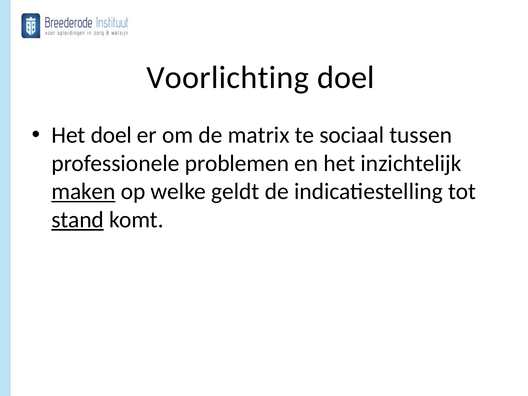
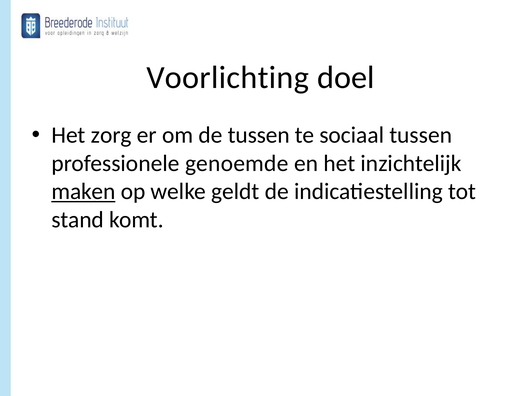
Het doel: doel -> zorg
de matrix: matrix -> tussen
problemen: problemen -> genoemde
stand underline: present -> none
